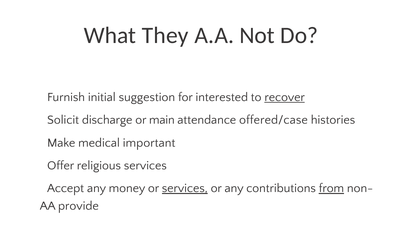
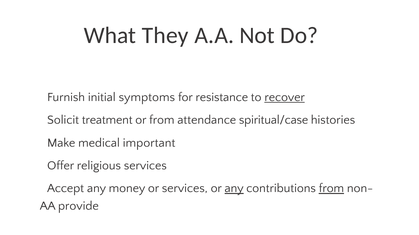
suggestion: suggestion -> symptoms
interested: interested -> resistance
discharge: discharge -> treatment
or main: main -> from
offered/case: offered/case -> spiritual/case
services at (185, 189) underline: present -> none
any at (234, 189) underline: none -> present
